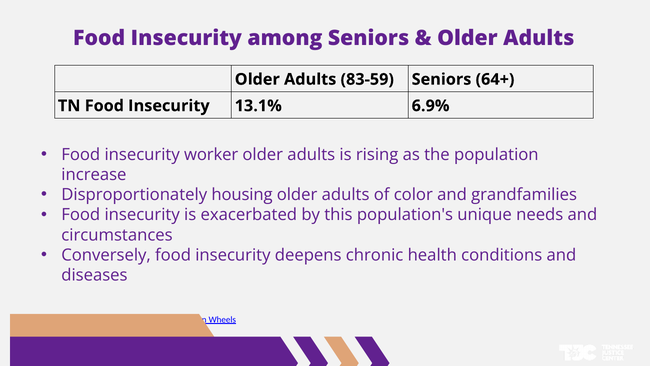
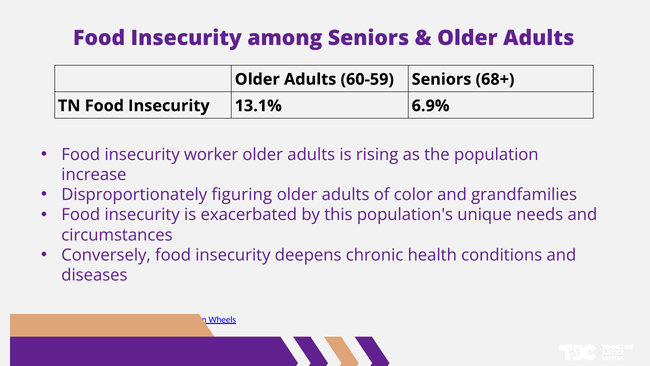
83-59: 83-59 -> 60-59
64+: 64+ -> 68+
housing: housing -> figuring
